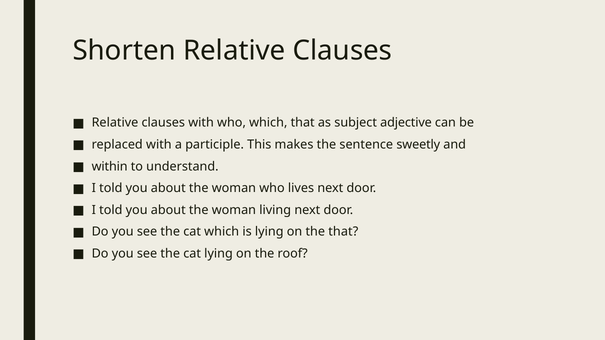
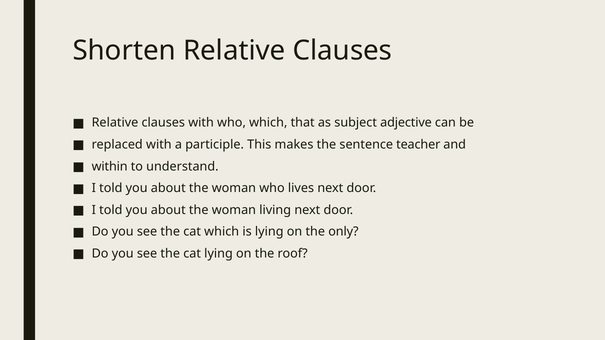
sweetly: sweetly -> teacher
the that: that -> only
